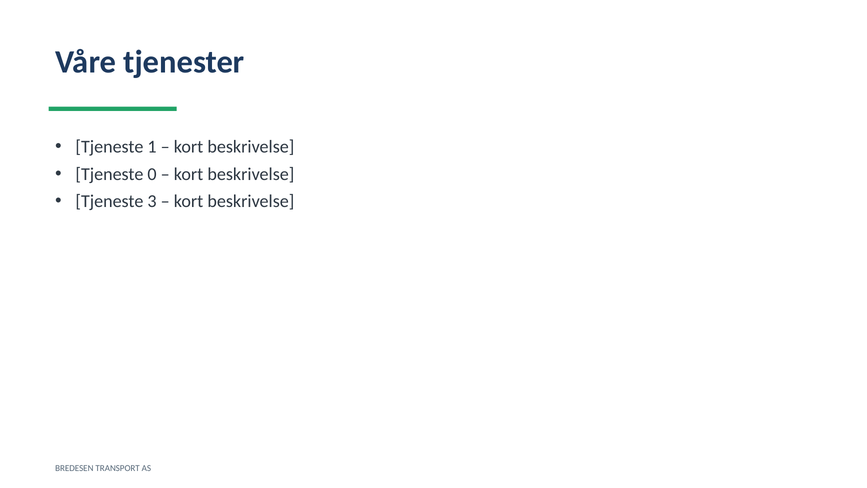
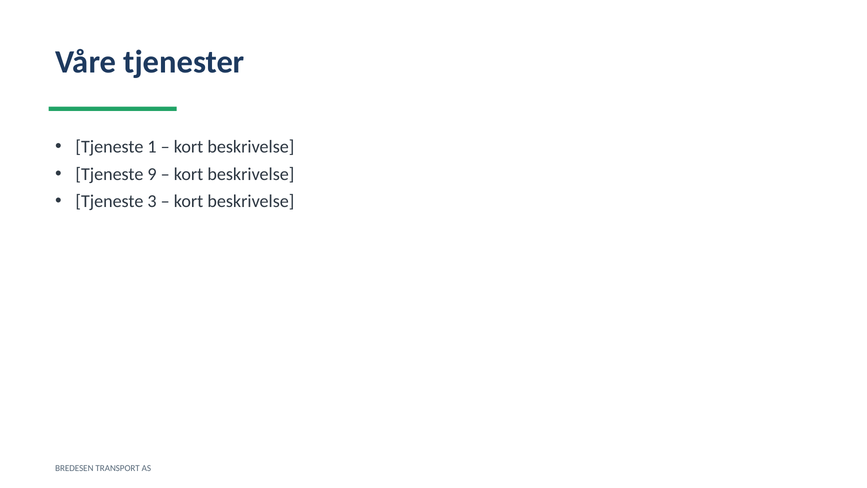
0: 0 -> 9
